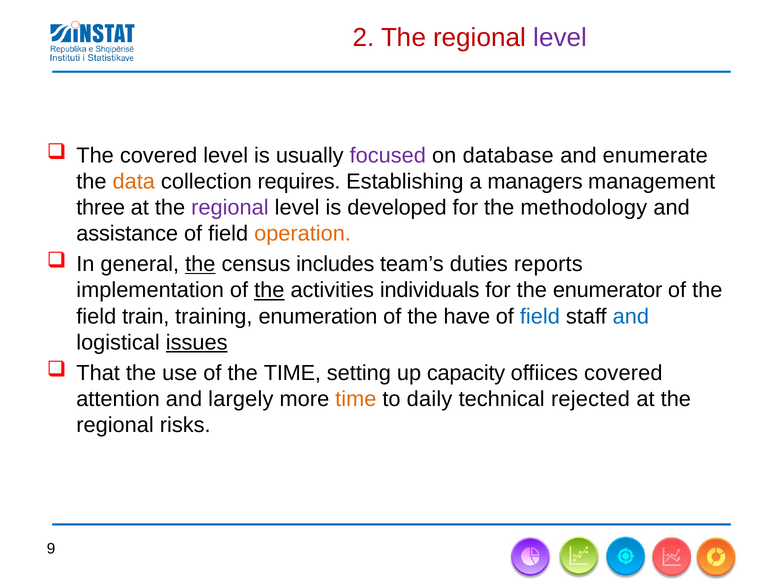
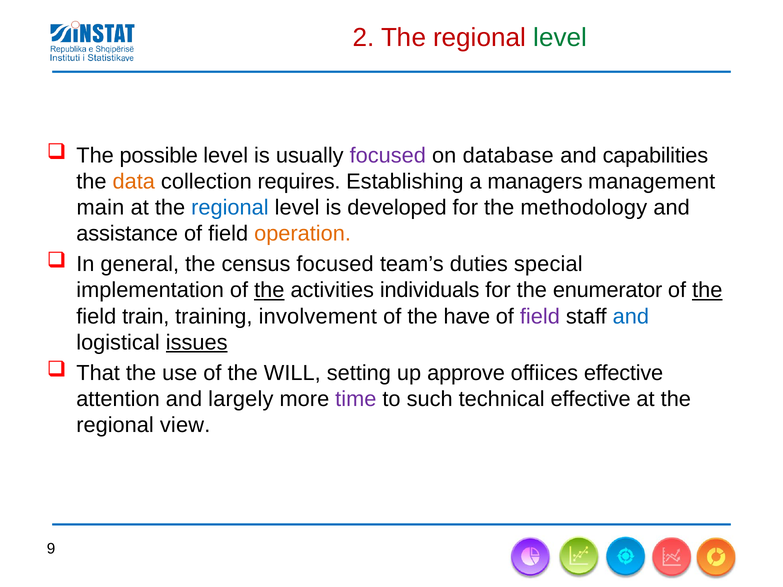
level at (560, 38) colour: purple -> green
The covered: covered -> possible
enumerate: enumerate -> capabilities
three: three -> main
regional at (230, 208) colour: purple -> blue
the at (200, 264) underline: present -> none
census includes: includes -> focused
reports: reports -> special
the at (707, 290) underline: none -> present
enumeration: enumeration -> involvement
field at (540, 317) colour: blue -> purple
the TIME: TIME -> WILL
capacity: capacity -> approve
offiices covered: covered -> effective
time at (356, 399) colour: orange -> purple
daily: daily -> such
technical rejected: rejected -> effective
risks: risks -> view
